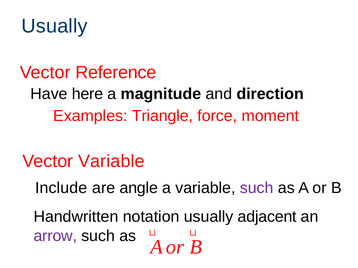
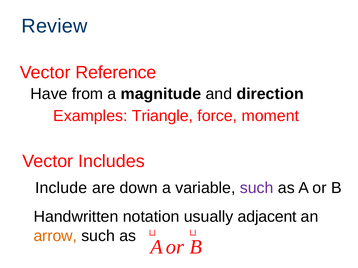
Usually at (55, 26): Usually -> Review
here: here -> from
Vector Variable: Variable -> Includes
angle: angle -> down
arrow colour: purple -> orange
